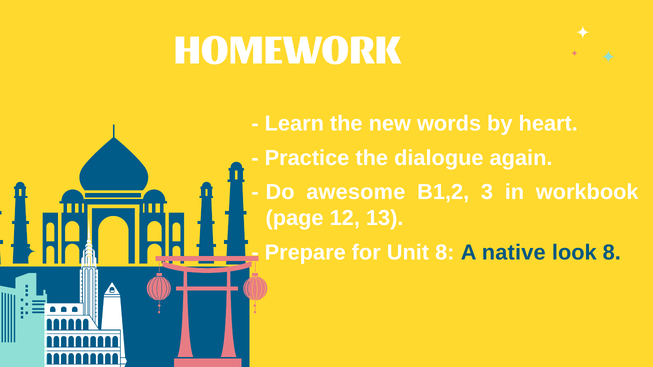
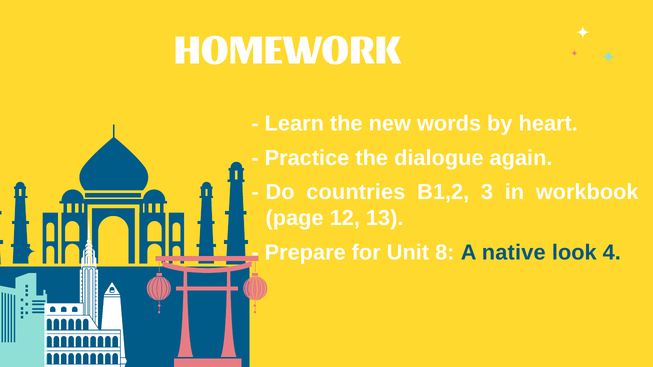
awesome: awesome -> countries
look 8: 8 -> 4
